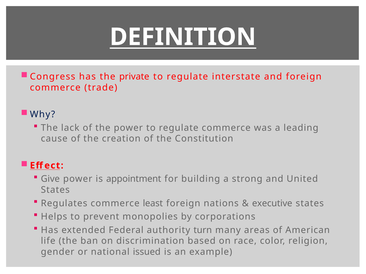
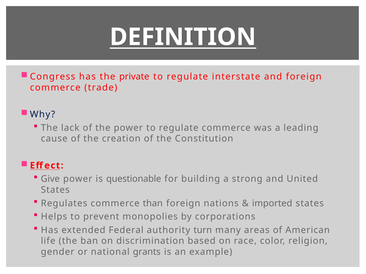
appointment: appointment -> questionable
least: least -> than
executive: executive -> imported
issued: issued -> grants
